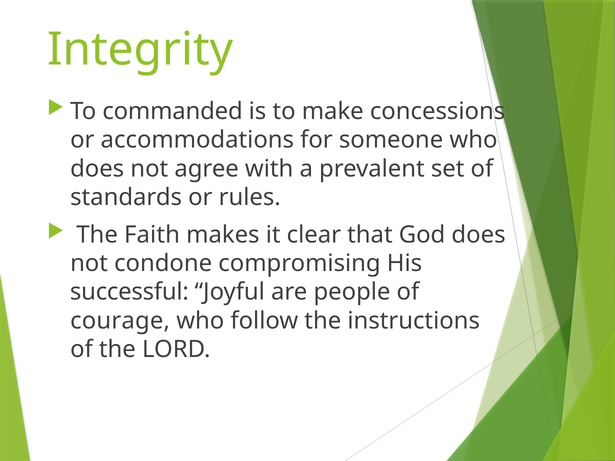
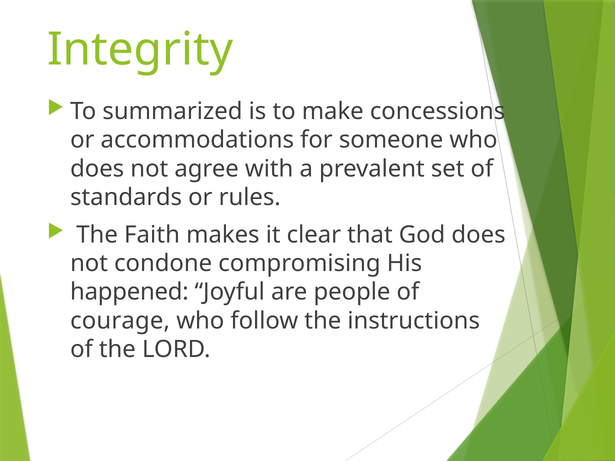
commanded: commanded -> summarized
successful: successful -> happened
